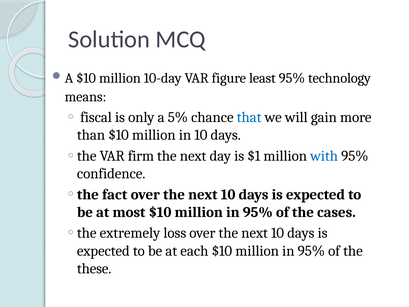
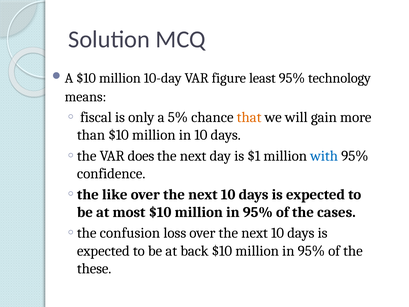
that colour: blue -> orange
firm: firm -> does
fact: fact -> like
extremely: extremely -> confusion
each: each -> back
